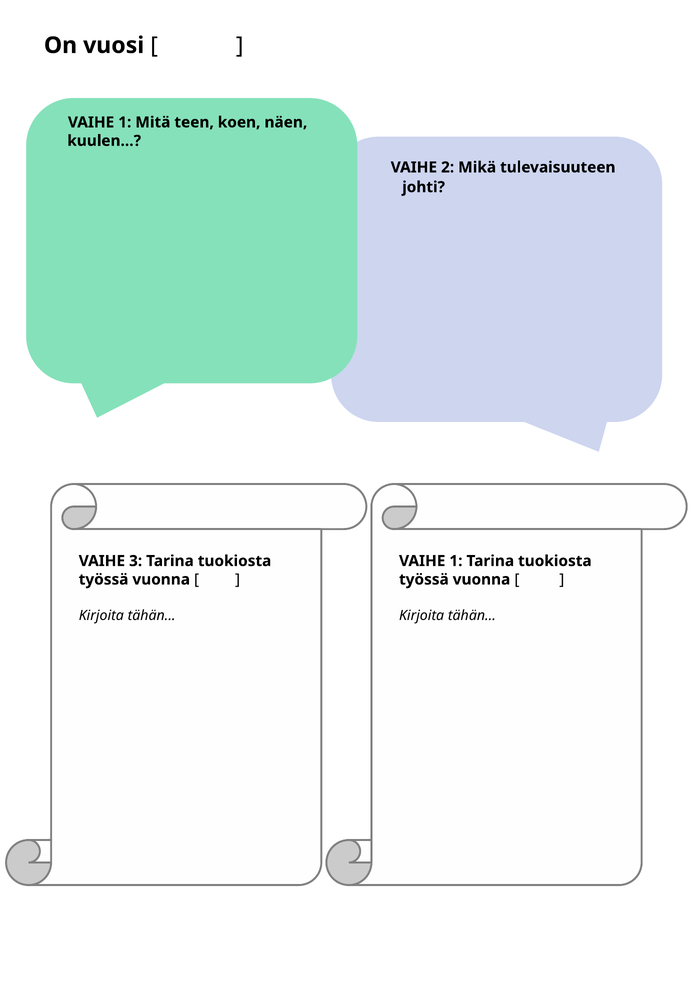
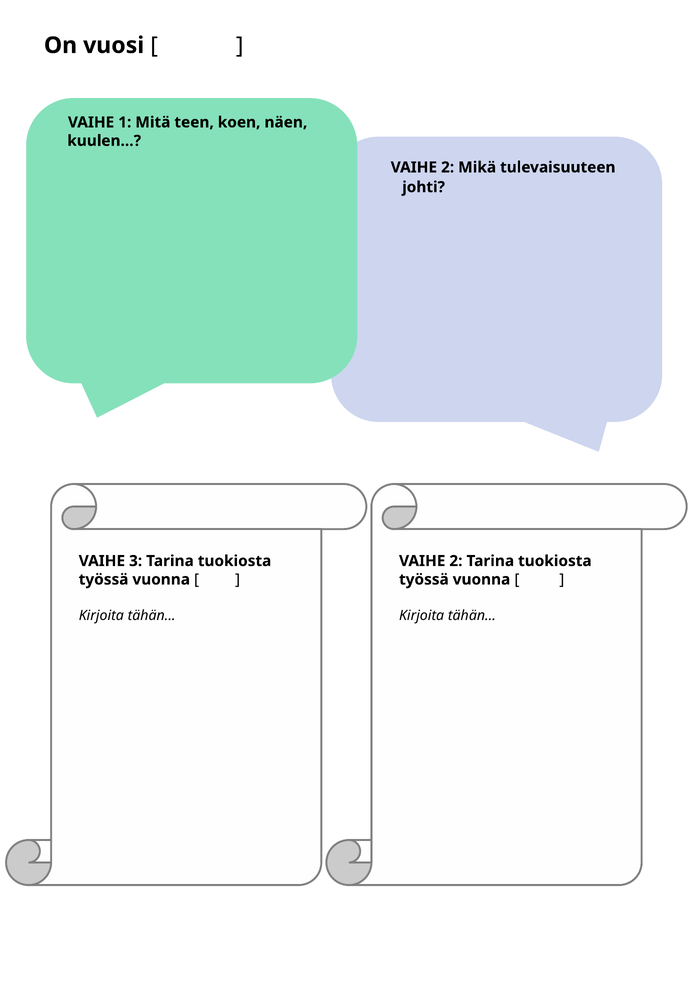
1 at (456, 560): 1 -> 2
